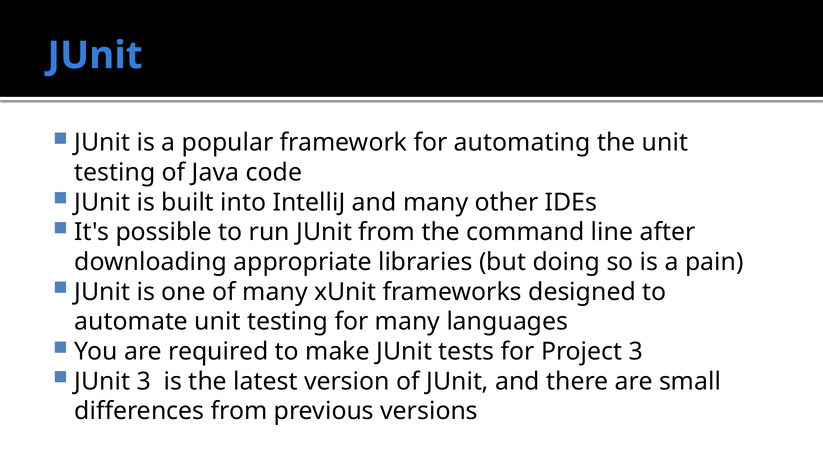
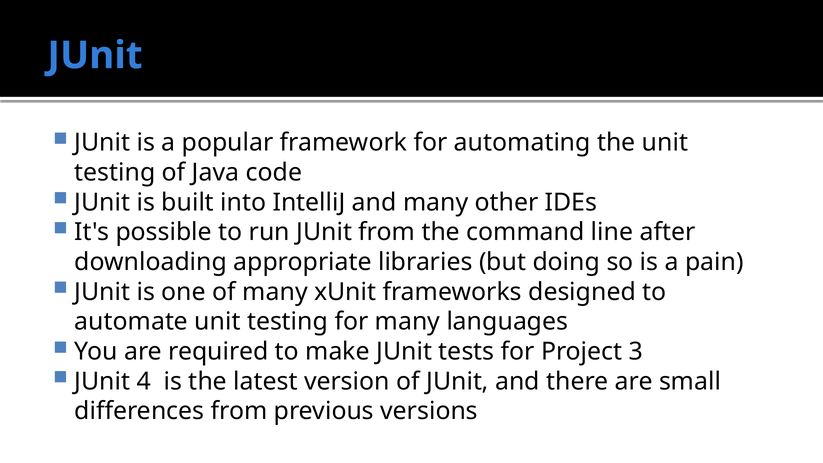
JUnit 3: 3 -> 4
